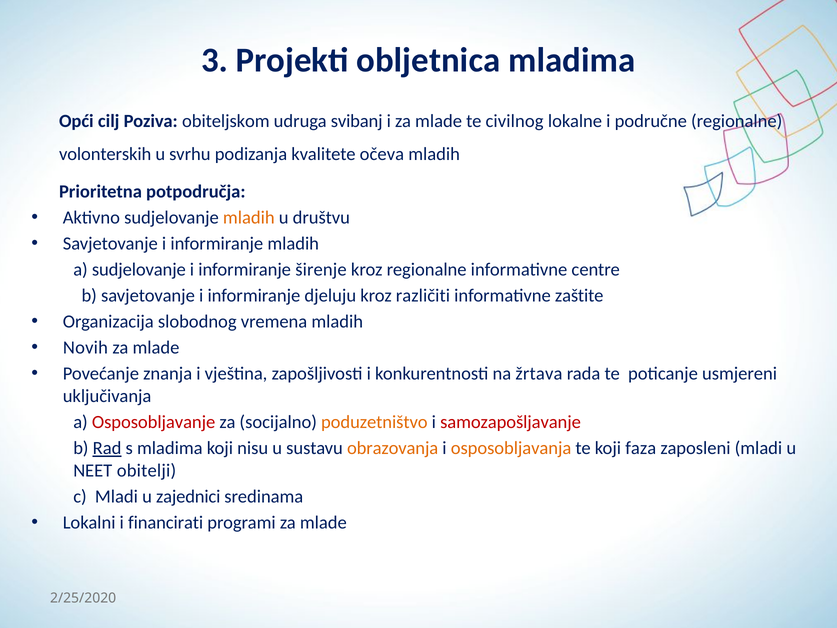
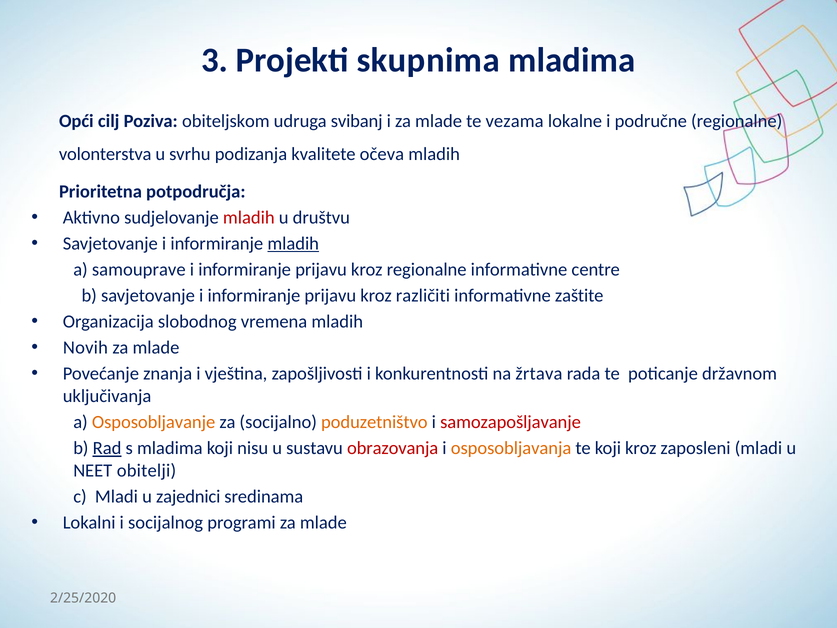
obljetnica: obljetnica -> skupnima
civilnog: civilnog -> vezama
volonterskih: volonterskih -> volonterstva
mladih at (249, 217) colour: orange -> red
mladih at (293, 244) underline: none -> present
a sudjelovanje: sudjelovanje -> samouprave
širenje at (321, 270): širenje -> prijavu
savjetovanje i informiranje djeluju: djeluju -> prijavu
usmjereni: usmjereni -> državnom
Osposobljavanje colour: red -> orange
obrazovanja colour: orange -> red
koji faza: faza -> kroz
financirati: financirati -> socijalnog
